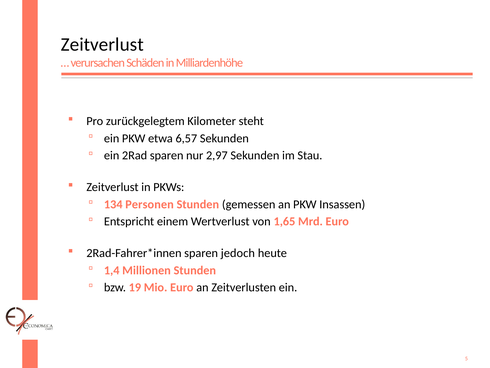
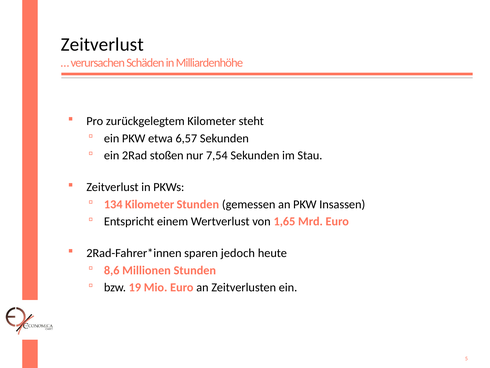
2Rad sparen: sparen -> stoßen
2,97: 2,97 -> 7,54
134 Personen: Personen -> Kilometer
1,4: 1,4 -> 8,6
